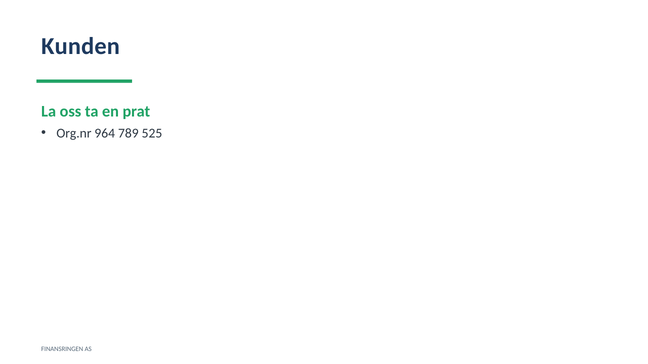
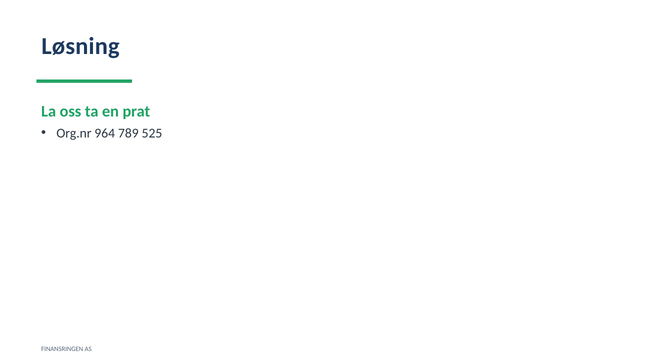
Kunden: Kunden -> Løsning
